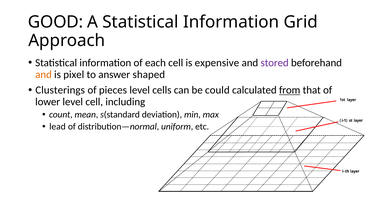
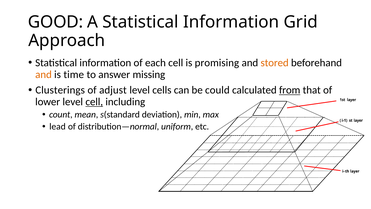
expensive: expensive -> promising
stored colour: purple -> orange
pixel: pixel -> time
shaped: shaped -> missing
pieces: pieces -> adjust
cell at (94, 102) underline: none -> present
